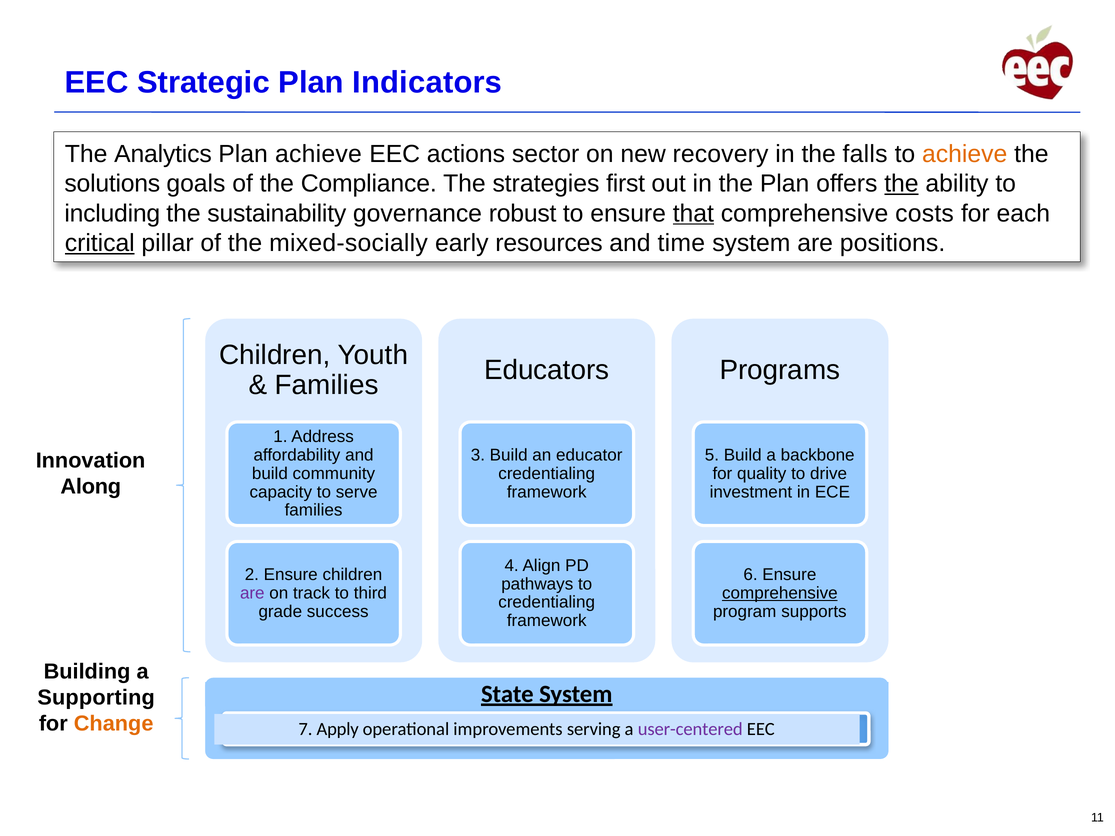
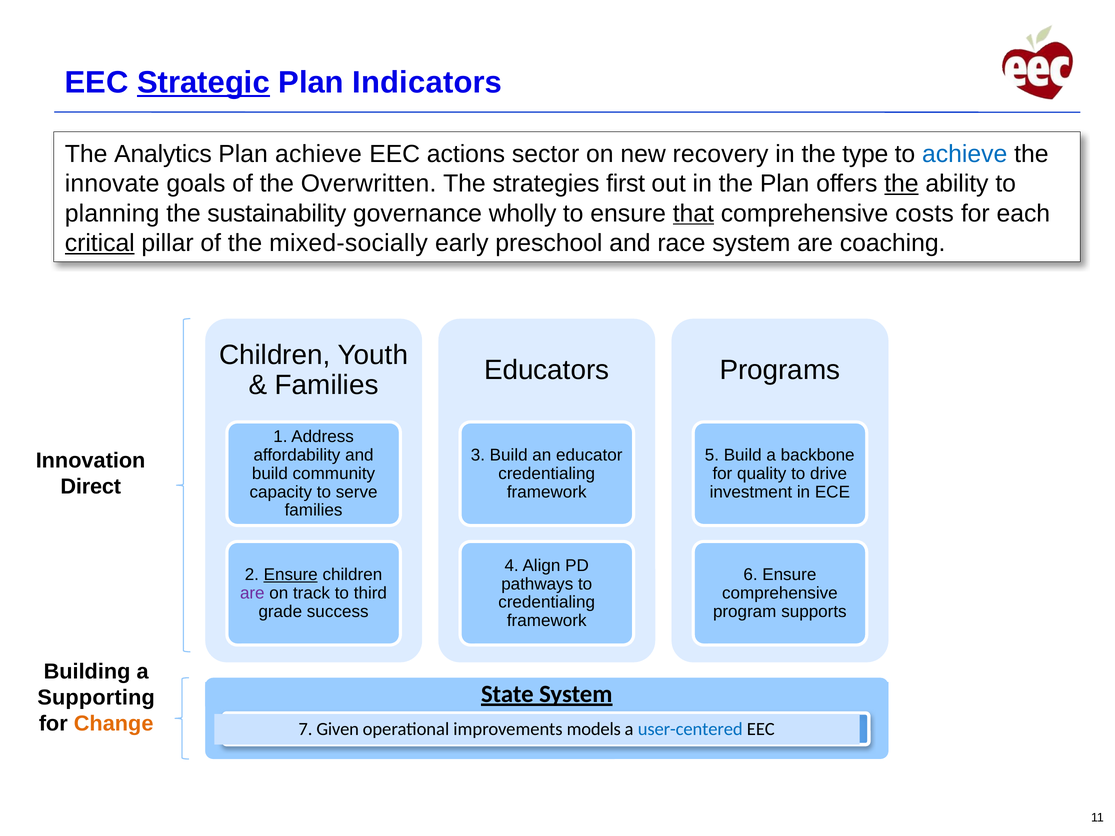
Strategic underline: none -> present
falls: falls -> type
achieve at (965, 154) colour: orange -> blue
solutions: solutions -> innovate
Compliance: Compliance -> Overwritten
including: including -> planning
robust: robust -> wholly
resources: resources -> preschool
time: time -> race
positions: positions -> coaching
Along: Along -> Direct
Ensure at (291, 575) underline: none -> present
comprehensive at (780, 593) underline: present -> none
Apply: Apply -> Given
serving: serving -> models
user-centered colour: purple -> blue
